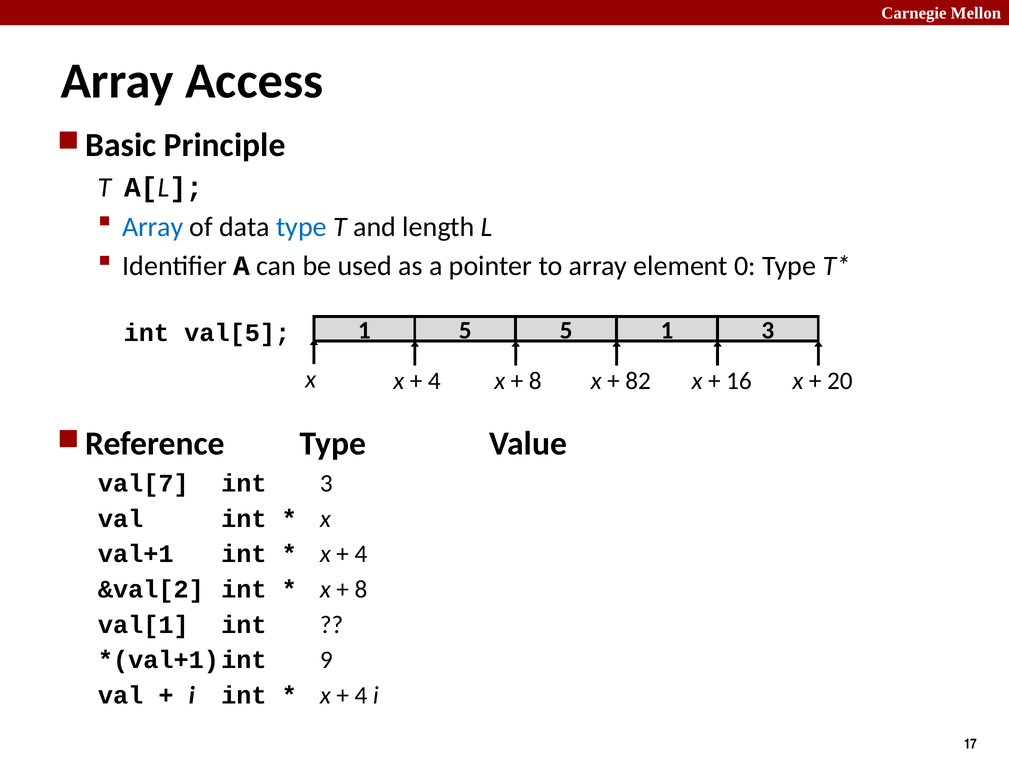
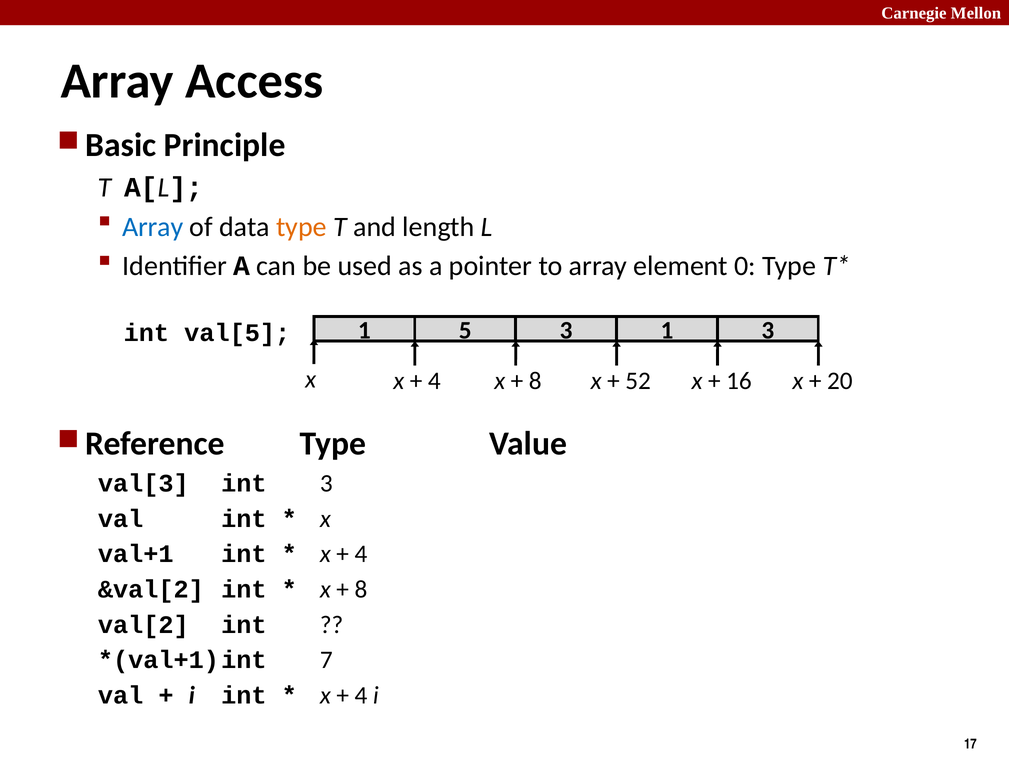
type at (301, 227) colour: blue -> orange
5 5: 5 -> 3
82: 82 -> 52
val[7: val[7 -> val[3
val[1: val[1 -> val[2
9: 9 -> 7
